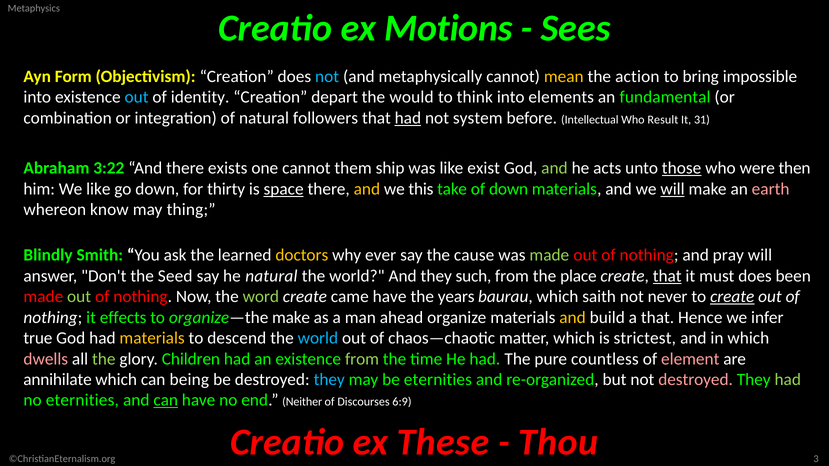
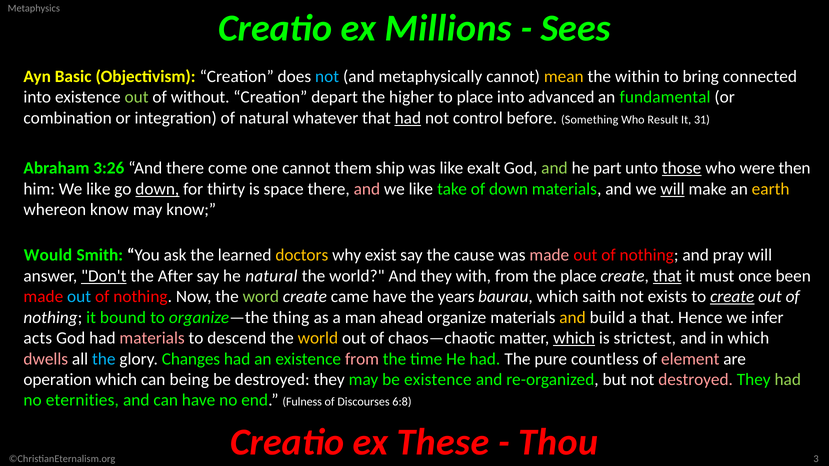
Motions: Motions -> Millions
Form: Form -> Basic
action: action -> within
impossible: impossible -> connected
out at (137, 97) colour: light blue -> light green
identity: identity -> without
would: would -> higher
to think: think -> place
elements: elements -> advanced
followers: followers -> whatever
system: system -> control
Intellectual: Intellectual -> Something
3:22: 3:22 -> 3:26
exists: exists -> come
exist: exist -> exalt
acts: acts -> part
down at (157, 189) underline: none -> present
space underline: present -> none
and at (367, 189) colour: yellow -> pink
this at (421, 189): this -> like
earth colour: pink -> yellow
may thing: thing -> know
Blindly: Blindly -> Would
ever: ever -> exist
made at (549, 255) colour: light green -> pink
Don't underline: none -> present
Seed: Seed -> After
such: such -> with
must does: does -> once
out at (79, 297) colour: light green -> light blue
never: never -> exists
effects: effects -> bound
organize—the make: make -> thing
true: true -> acts
materials at (152, 338) colour: yellow -> pink
world at (318, 338) colour: light blue -> yellow
which at (574, 338) underline: none -> present
the at (104, 359) colour: light green -> light blue
Children: Children -> Changes
from at (362, 359) colour: light green -> pink
annihilate: annihilate -> operation
they at (329, 380) colour: light blue -> white
be eternities: eternities -> existence
can at (166, 401) underline: present -> none
Neither: Neither -> Fulness
6:9: 6:9 -> 6:8
